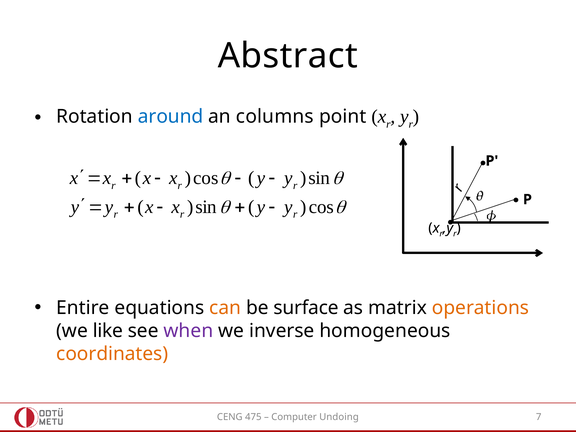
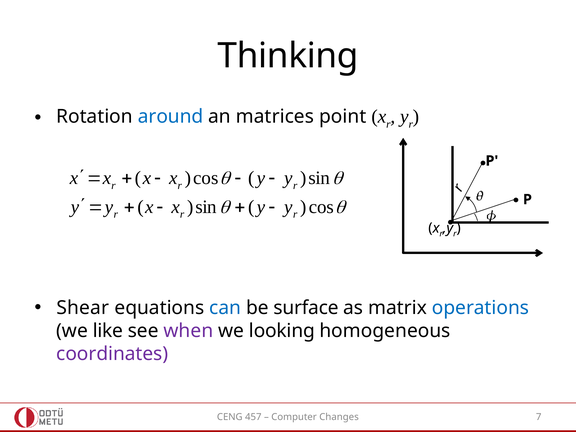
Abstract: Abstract -> Thinking
columns: columns -> matrices
Entire: Entire -> Shear
can colour: orange -> blue
operations colour: orange -> blue
inverse: inverse -> looking
coordinates colour: orange -> purple
475: 475 -> 457
Undoing: Undoing -> Changes
